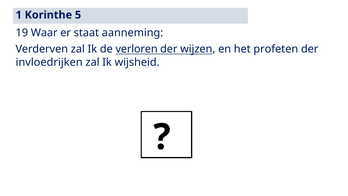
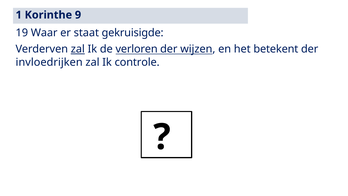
5: 5 -> 9
aanneming: aanneming -> gekruisigde
zal at (78, 49) underline: none -> present
profeten: profeten -> betekent
wijsheid: wijsheid -> controle
